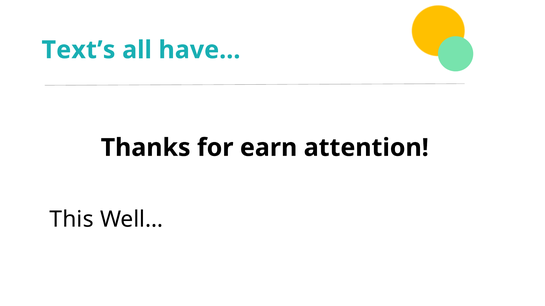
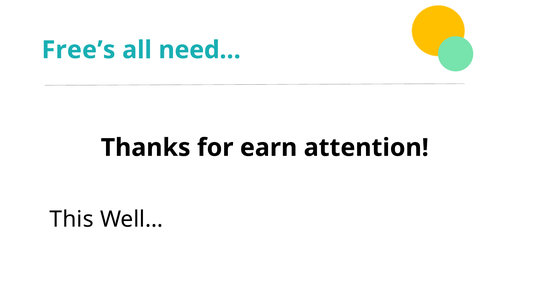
Text’s: Text’s -> Free’s
have…: have… -> need…
